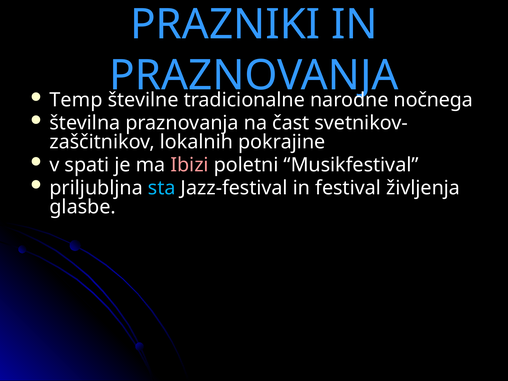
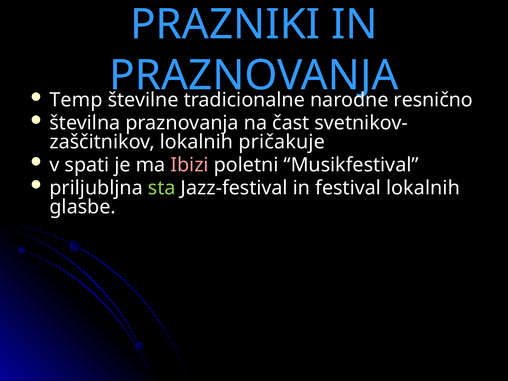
nočnega: nočnega -> resnično
pokrajine: pokrajine -> pričakuje
sta colour: light blue -> light green
festival življenja: življenja -> lokalnih
